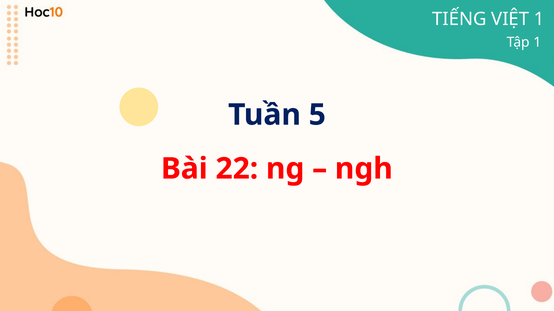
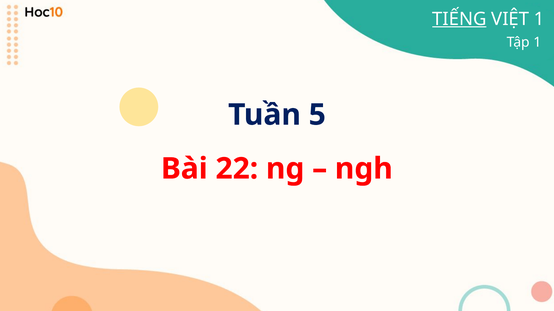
TIẾNG underline: none -> present
